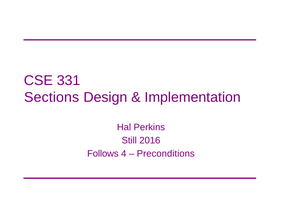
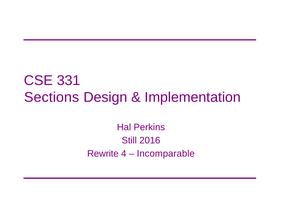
Follows: Follows -> Rewrite
Preconditions: Preconditions -> Incomparable
